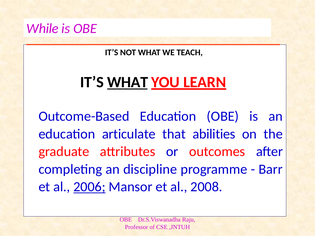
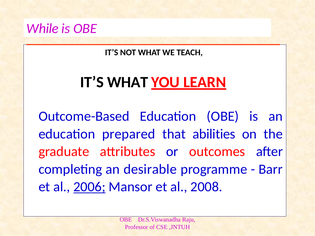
WHAT at (128, 82) underline: present -> none
articulate: articulate -> prepared
discipline: discipline -> desirable
